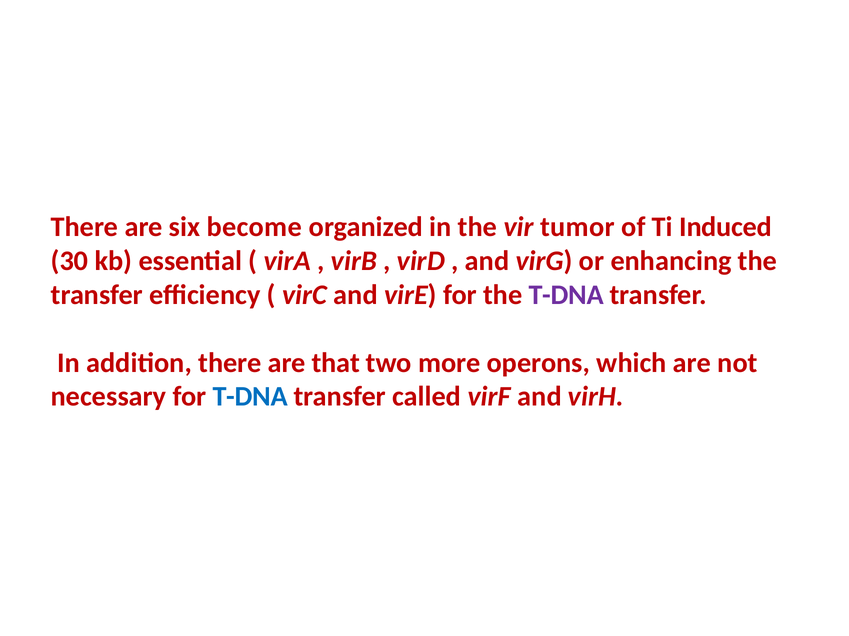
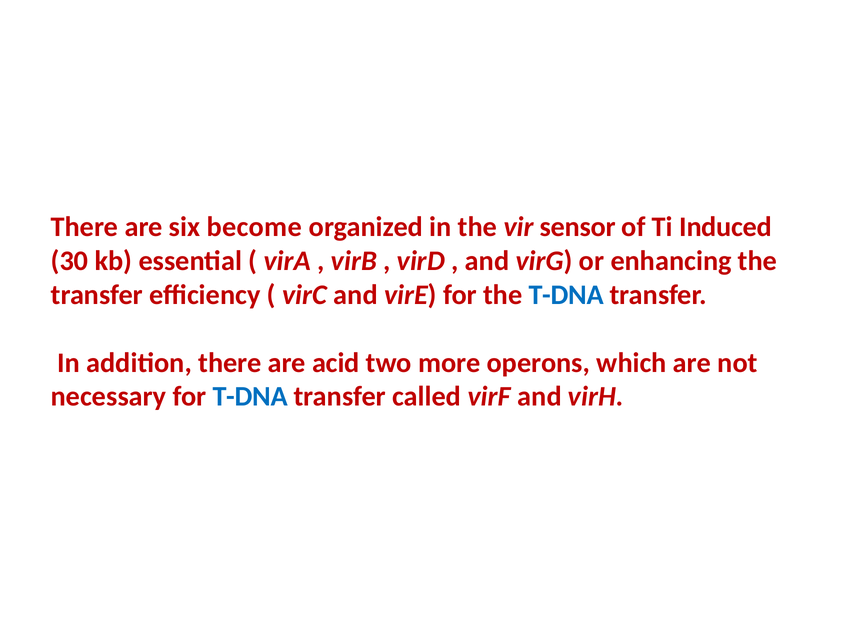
tumor: tumor -> sensor
T-DNA at (566, 295) colour: purple -> blue
that: that -> acid
